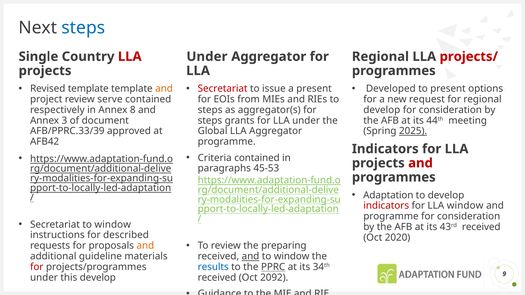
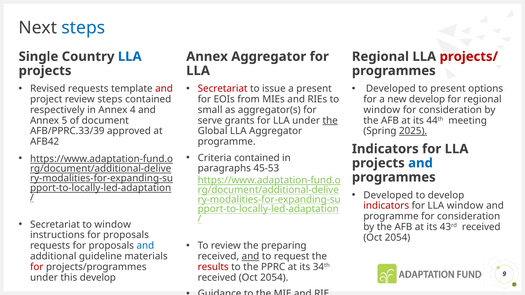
LLA at (130, 57) colour: red -> blue
Under at (207, 57): Under -> Annex
Revised template: template -> requests
and at (164, 89) colour: orange -> red
review serve: serve -> steps
new request: request -> develop
8: 8 -> 4
steps at (210, 110): steps -> small
develop at (382, 110): develop -> window
3: 3 -> 5
steps at (210, 121): steps -> serve
the at (330, 121) underline: none -> present
and at (421, 163) colour: red -> blue
Adaptation at (388, 195): Adaptation -> Developed
instructions for described: described -> proposals
2020 at (398, 238): 2020 -> 2054
and at (145, 246) colour: orange -> blue
window at (292, 257): window -> request
results colour: blue -> red
PPRC underline: present -> none
2092 at (274, 278): 2092 -> 2054
